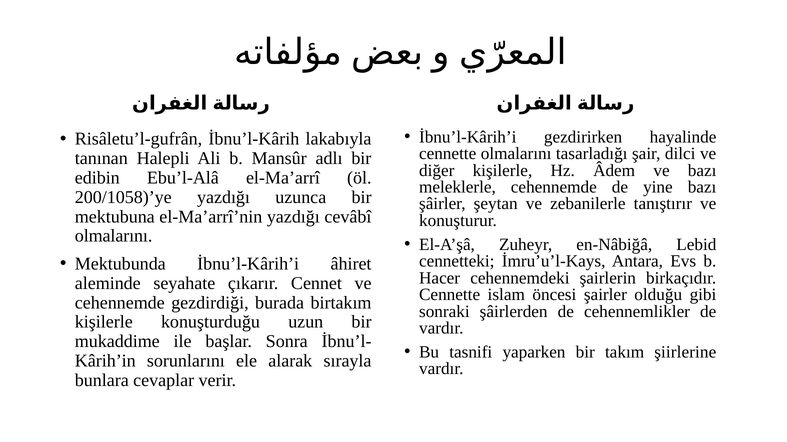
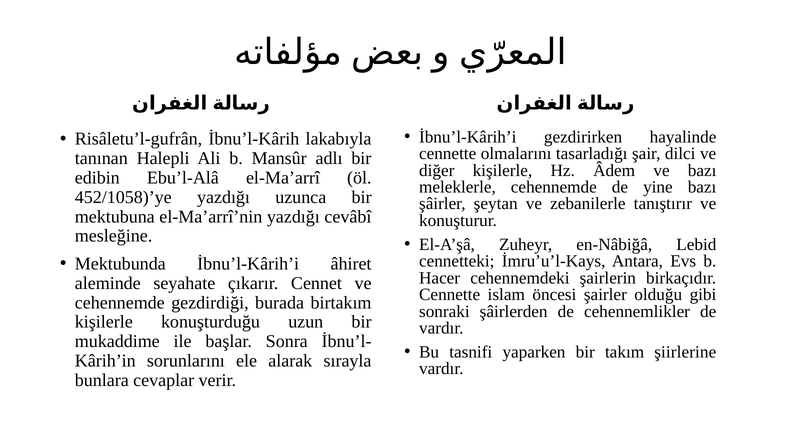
200/1058)’ye: 200/1058)’ye -> 452/1058)’ye
olmalarını at (114, 236): olmalarını -> mesleğine
